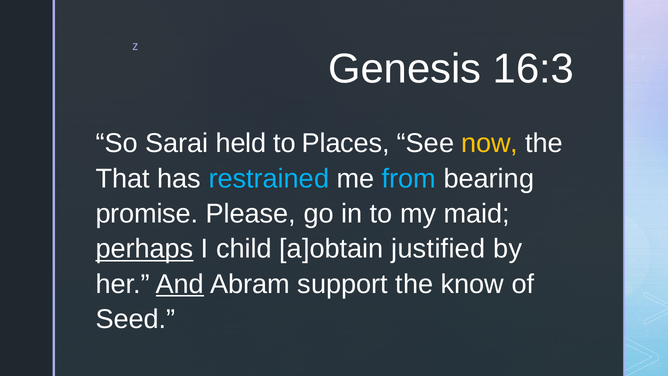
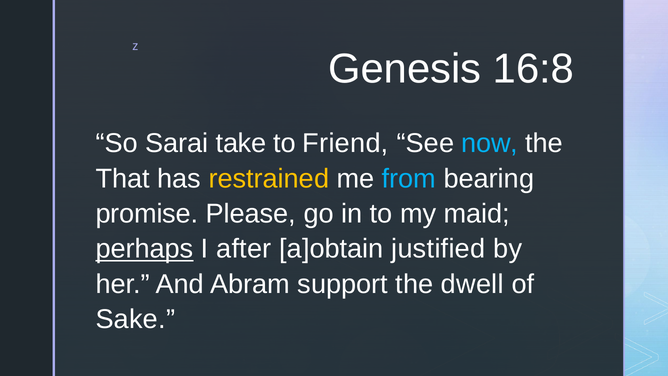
16:3: 16:3 -> 16:8
held: held -> take
Places: Places -> Friend
now colour: yellow -> light blue
restrained colour: light blue -> yellow
child: child -> after
And underline: present -> none
know: know -> dwell
Seed: Seed -> Sake
